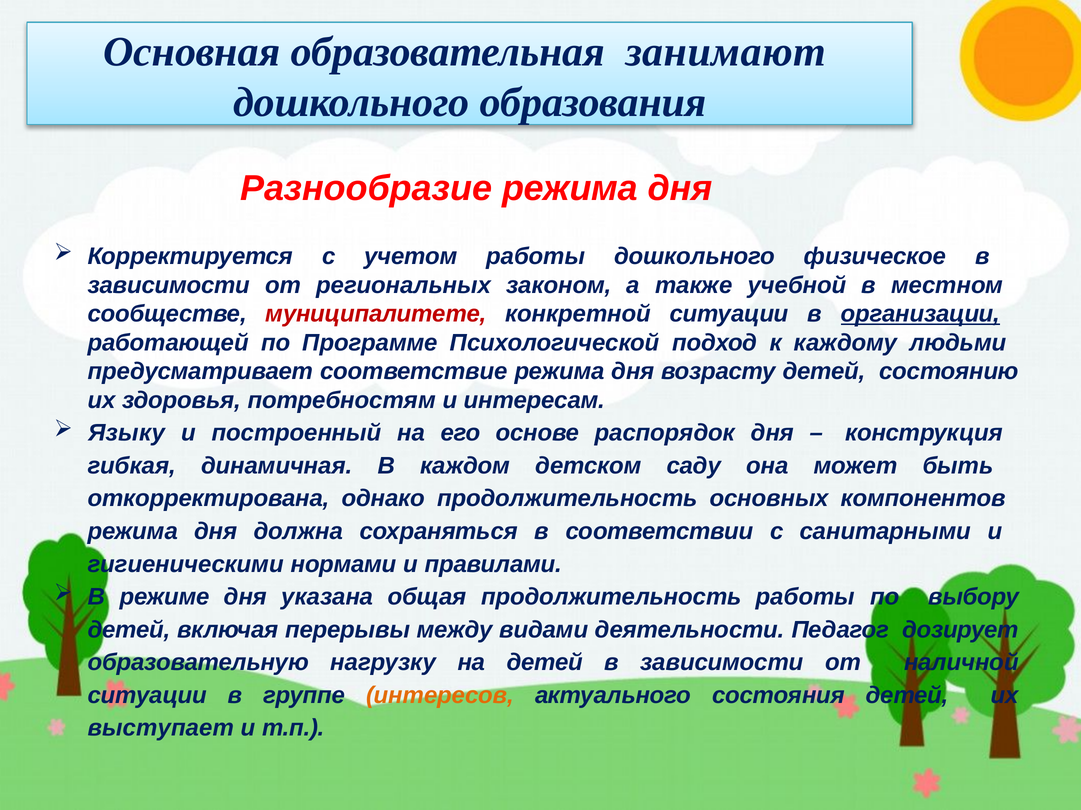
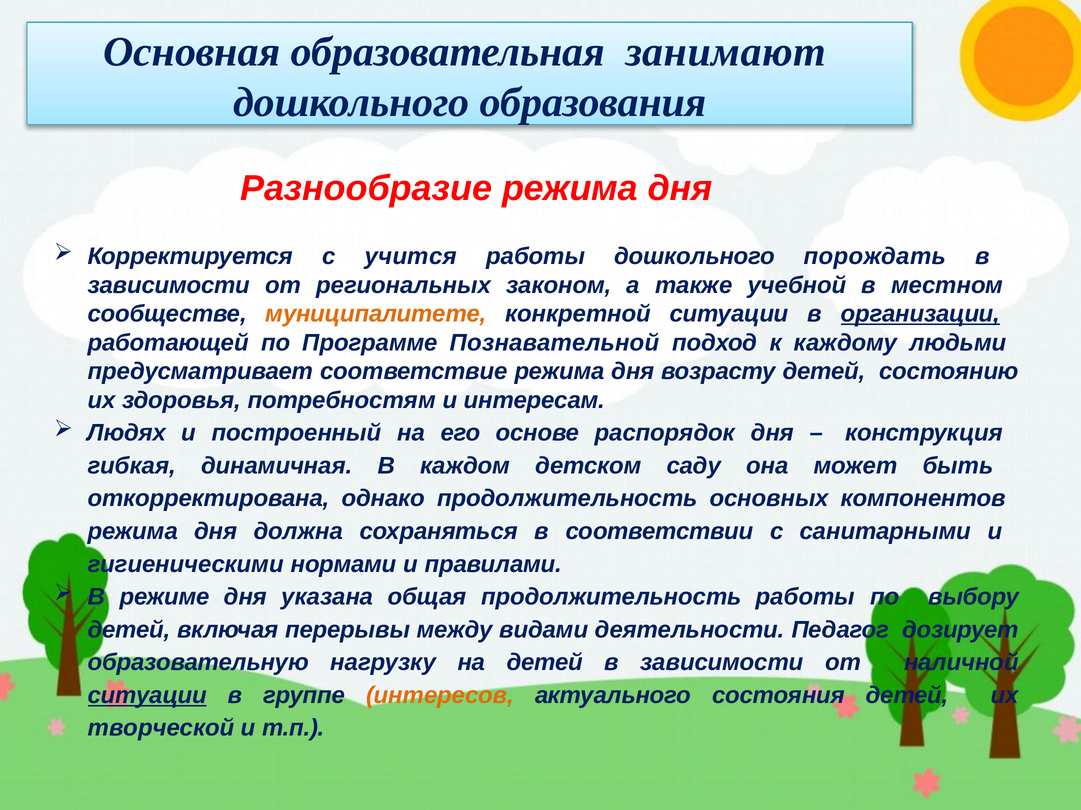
учетом: учетом -> учится
физическое: физическое -> порождать
муниципалитете colour: red -> orange
Психологической: Психологической -> Познавательной
Языку: Языку -> Людях
ситуации at (147, 696) underline: none -> present
выступает: выступает -> творческой
